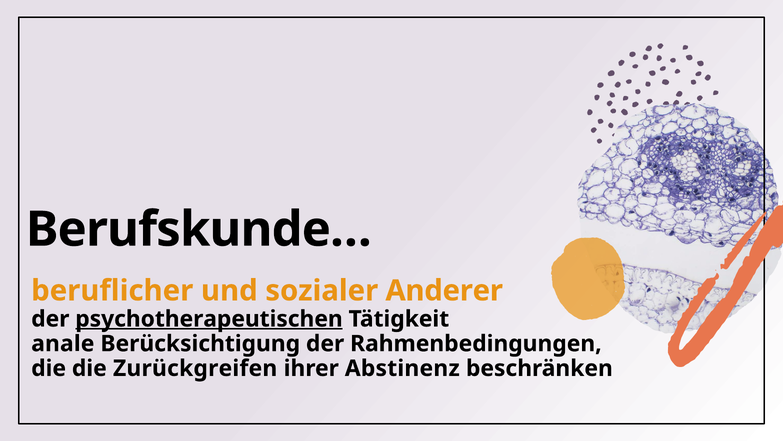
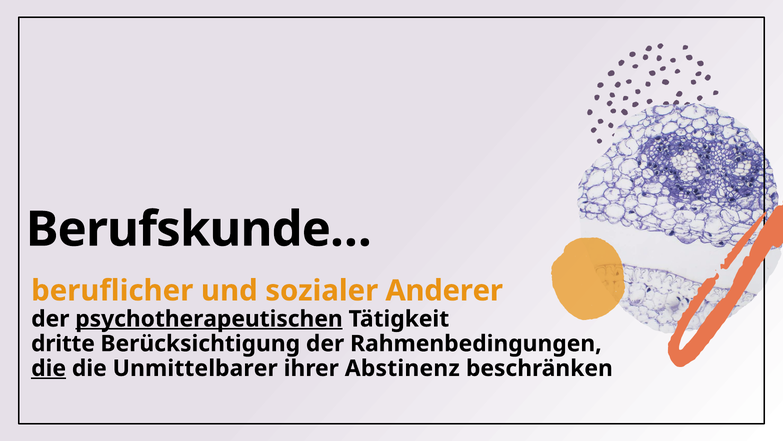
anale: anale -> dritte
die at (49, 368) underline: none -> present
Zurückgreifen: Zurückgreifen -> Unmittelbarer
